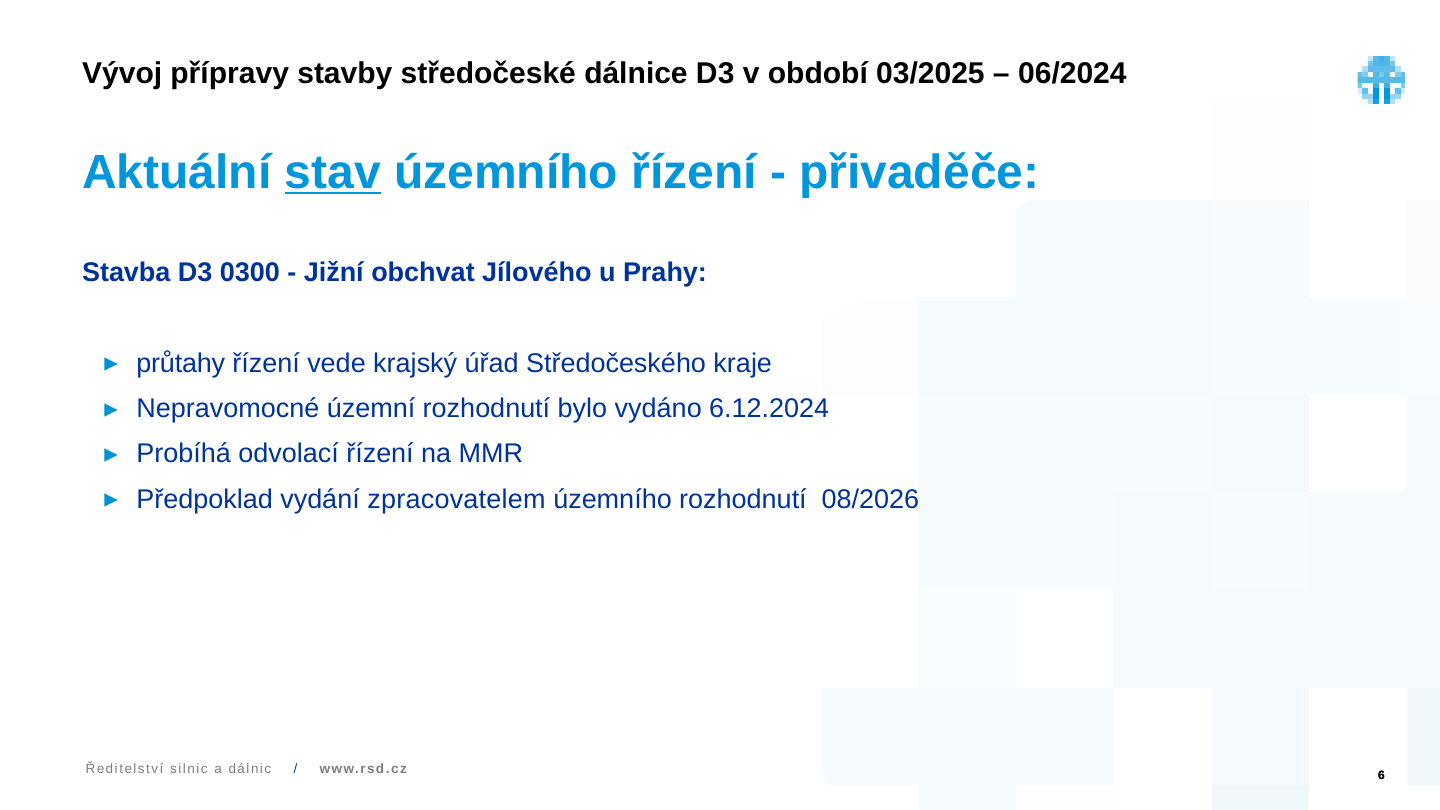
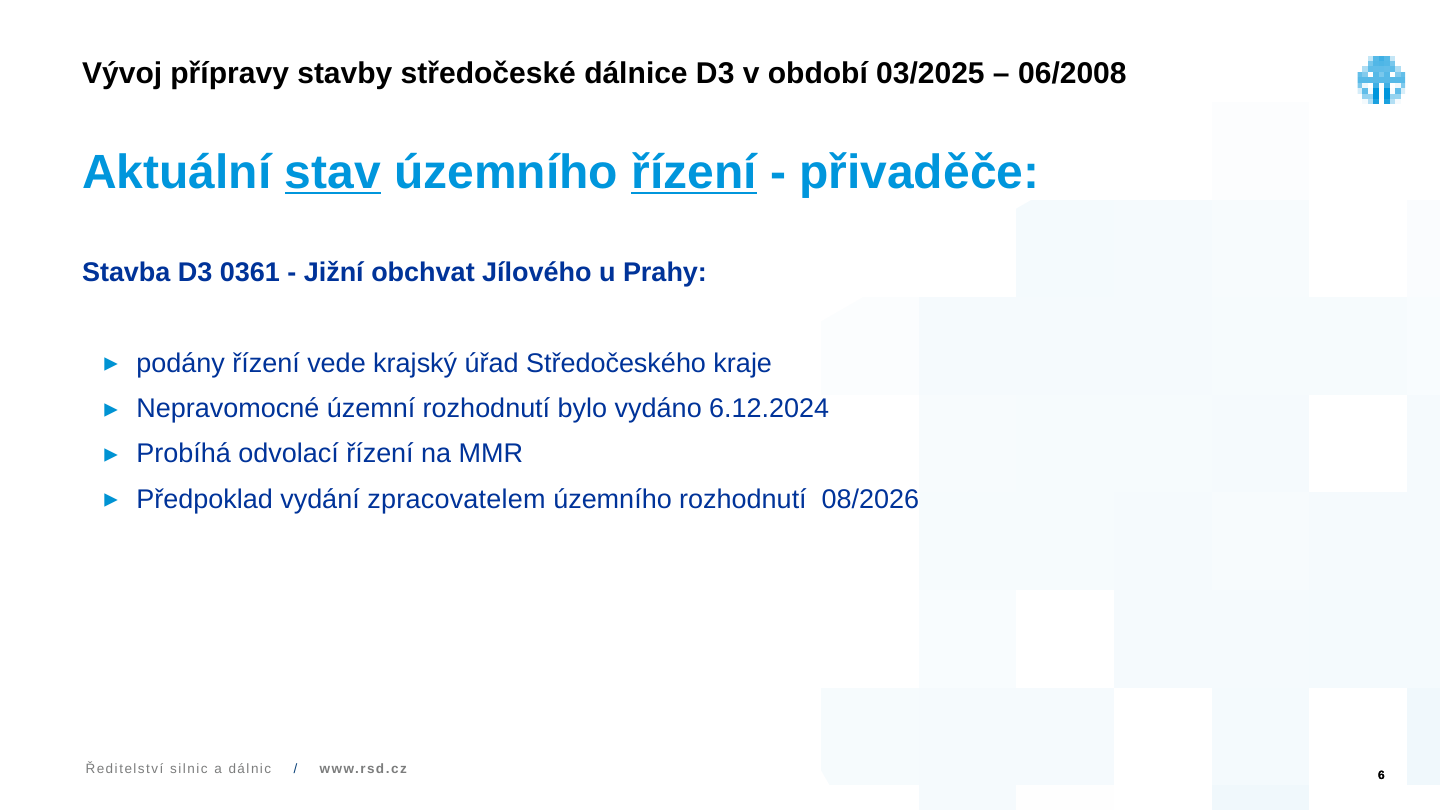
06/2024: 06/2024 -> 06/2008
řízení at (694, 172) underline: none -> present
0300: 0300 -> 0361
průtahy: průtahy -> podány
